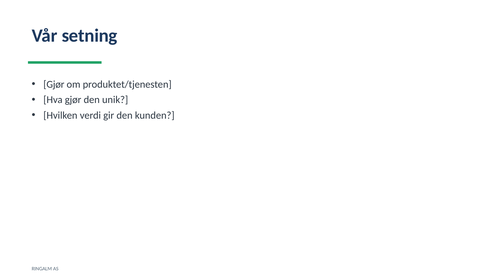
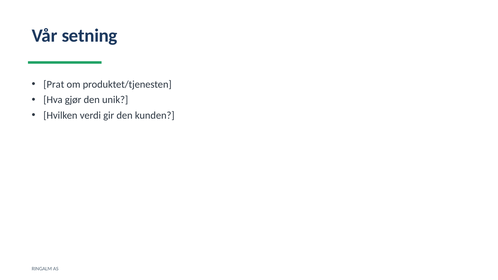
Gjør at (54, 84): Gjør -> Prat
